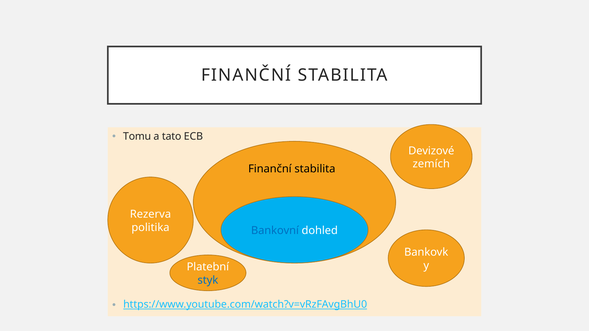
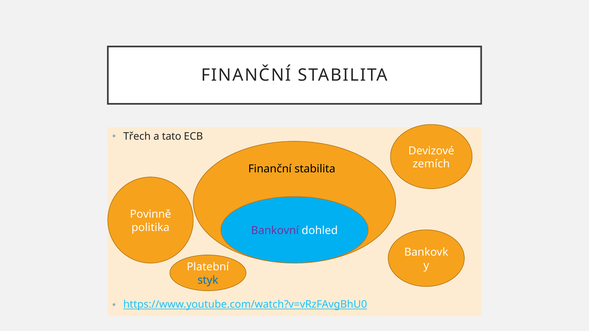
Tomu: Tomu -> Třech
Rezerva: Rezerva -> Povinně
Bankovní colour: blue -> purple
